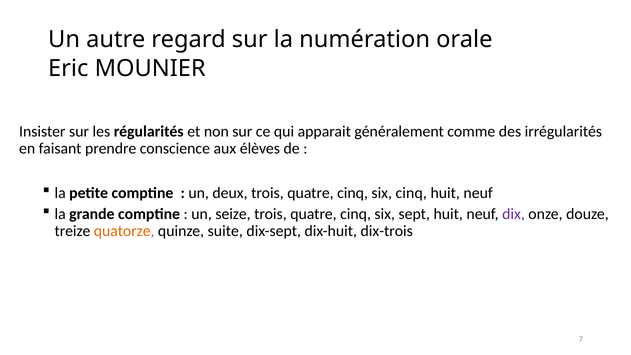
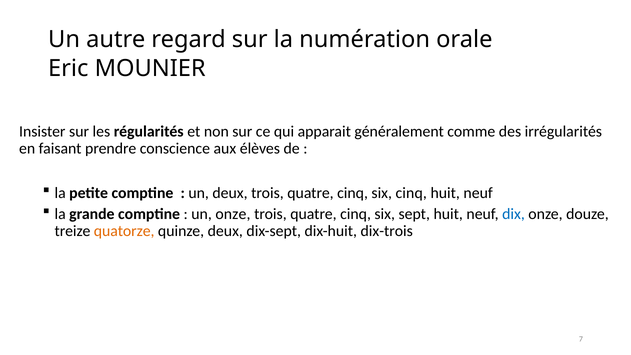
un seize: seize -> onze
dix colour: purple -> blue
quinze suite: suite -> deux
